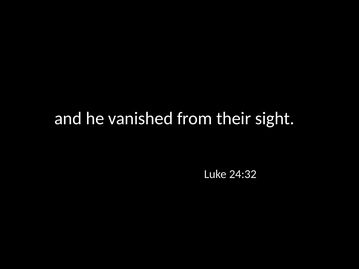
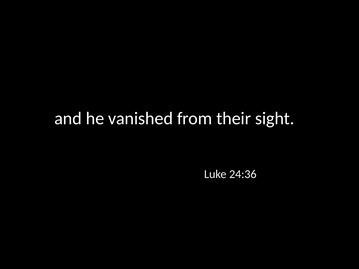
24:32: 24:32 -> 24:36
